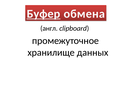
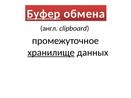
хранилище underline: none -> present
